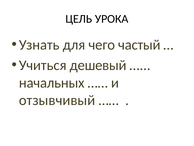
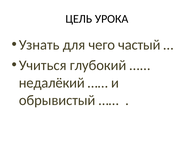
дешевый: дешевый -> глубокий
начальных: начальных -> недалёкий
отзывчивый: отзывчивый -> обрывистый
